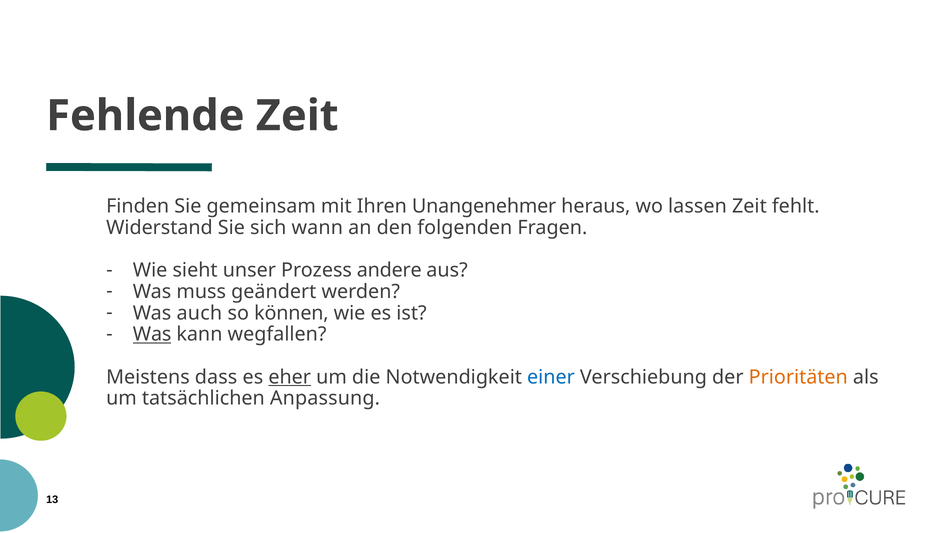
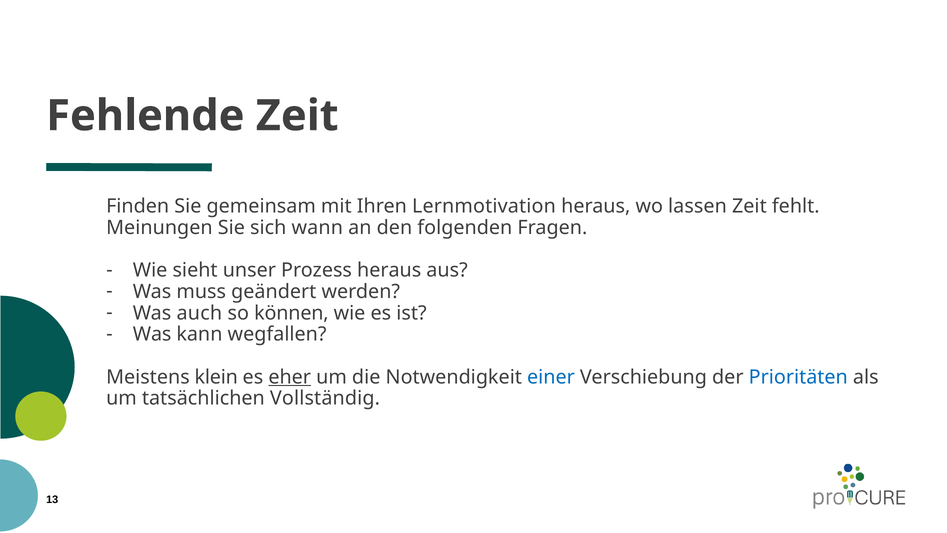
Unangenehmer: Unangenehmer -> Lernmotivation
Widerstand: Widerstand -> Meinungen
Prozess andere: andere -> heraus
Was at (152, 334) underline: present -> none
dass: dass -> klein
Prioritäten colour: orange -> blue
Anpassung: Anpassung -> Vollständig
